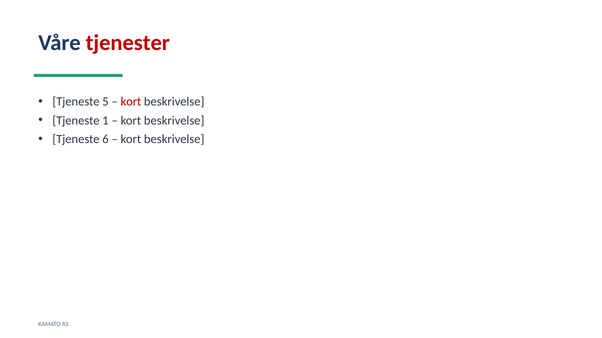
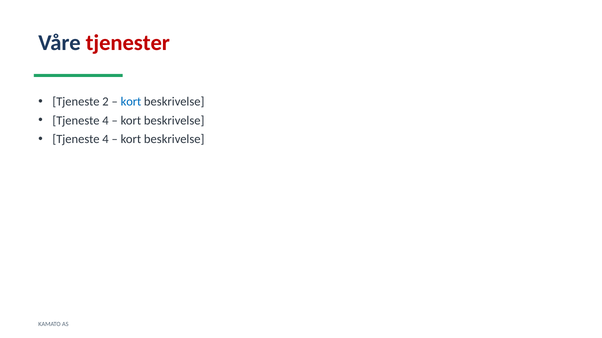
5: 5 -> 2
kort at (131, 102) colour: red -> blue
1 at (106, 121): 1 -> 4
6 at (106, 140): 6 -> 4
